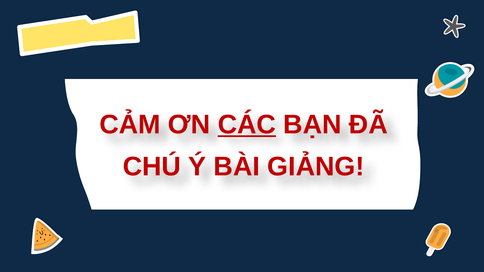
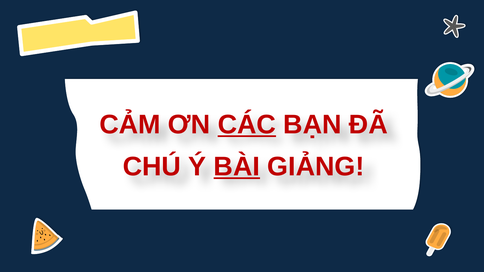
BÀI underline: none -> present
